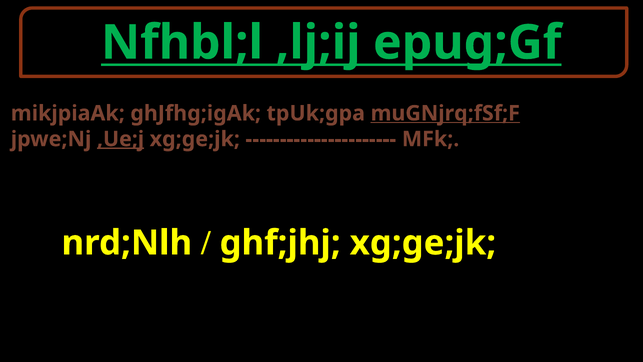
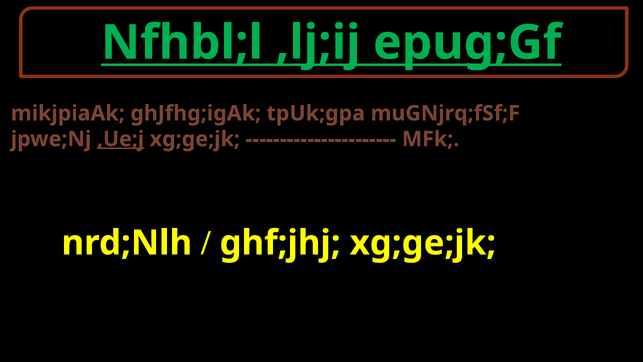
muGNjrq;fSf;F underline: present -> none
